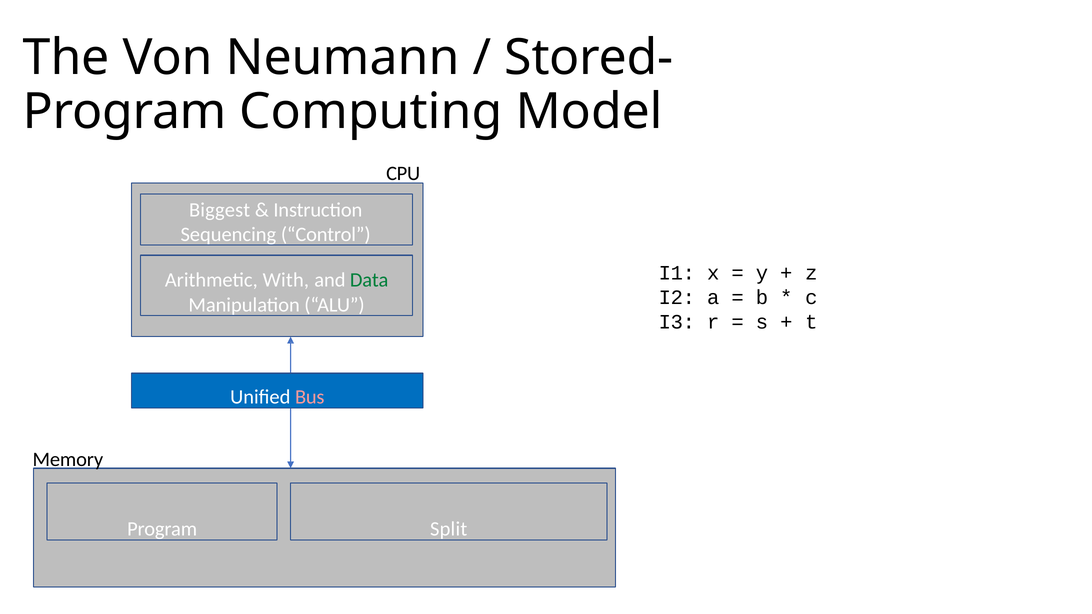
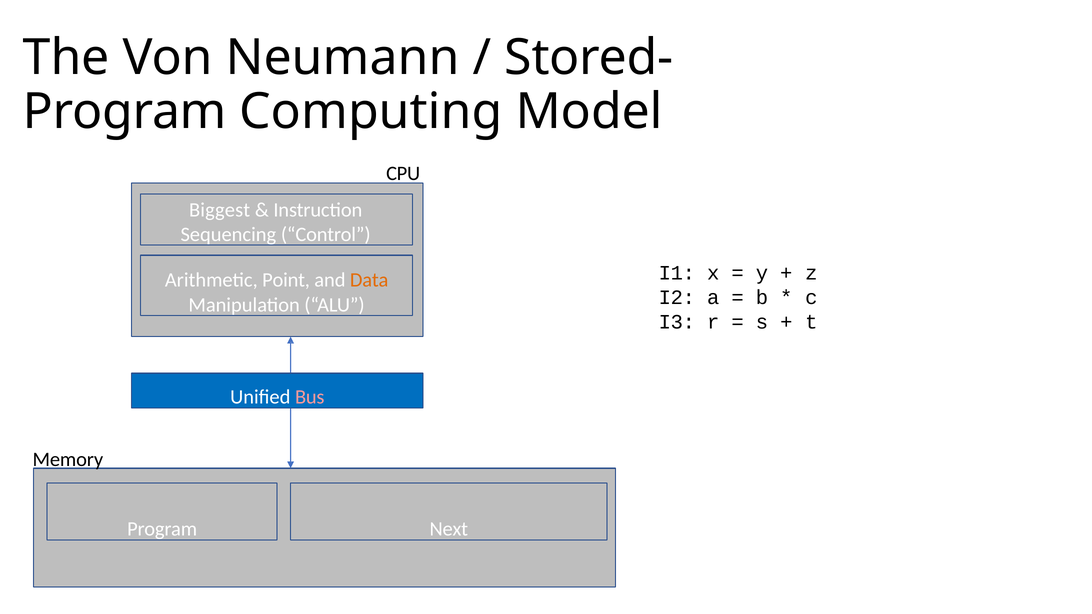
With: With -> Point
Data colour: green -> orange
Split: Split -> Next
